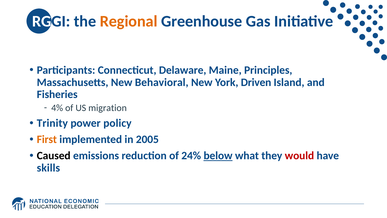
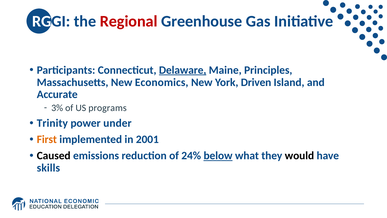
Regional colour: orange -> red
Delaware underline: none -> present
Behavioral: Behavioral -> Economics
Fisheries: Fisheries -> Accurate
4%: 4% -> 3%
migration: migration -> programs
policy: policy -> under
2005: 2005 -> 2001
would colour: red -> black
